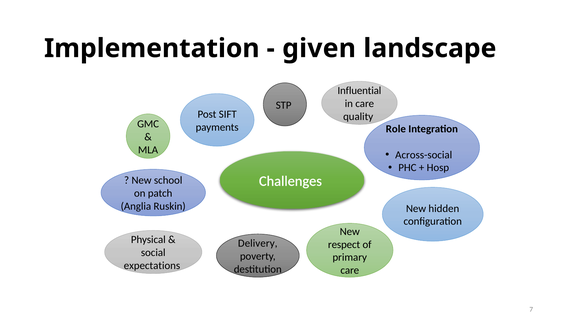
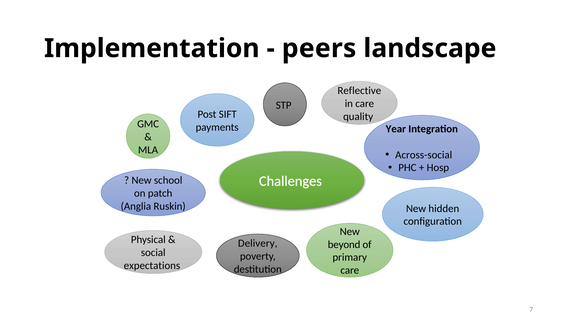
given: given -> peers
Influential: Influential -> Reflective
Role: Role -> Year
respect: respect -> beyond
